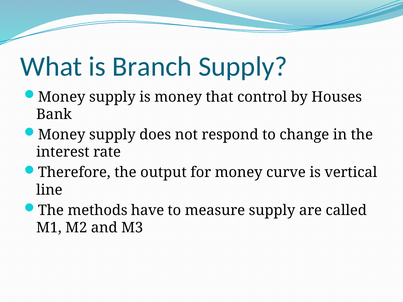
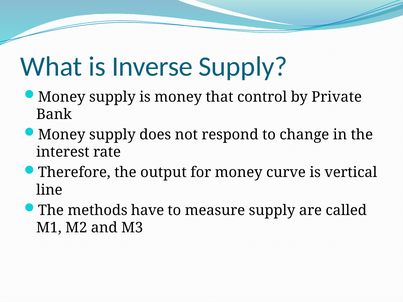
Branch: Branch -> Inverse
Houses: Houses -> Private
